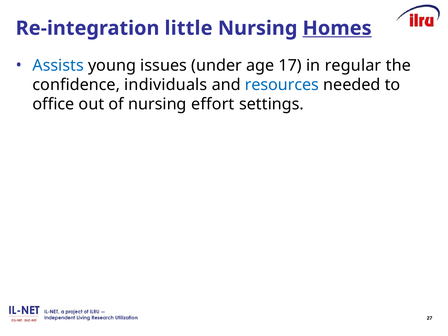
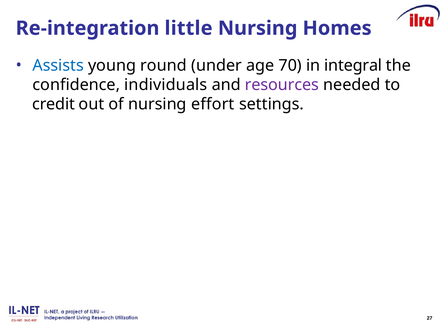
Homes underline: present -> none
issues: issues -> round
17: 17 -> 70
regular: regular -> integral
resources colour: blue -> purple
office: office -> credit
